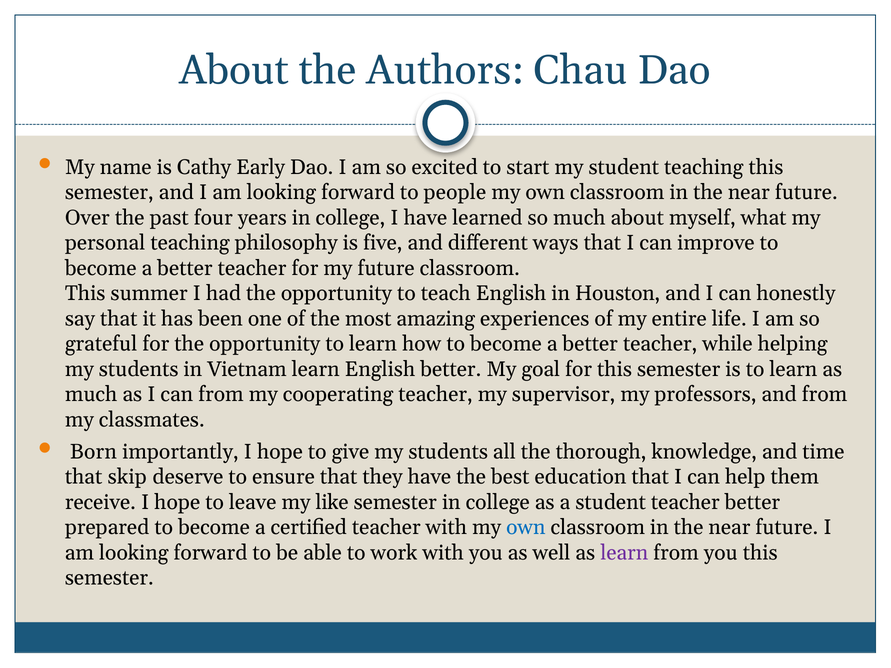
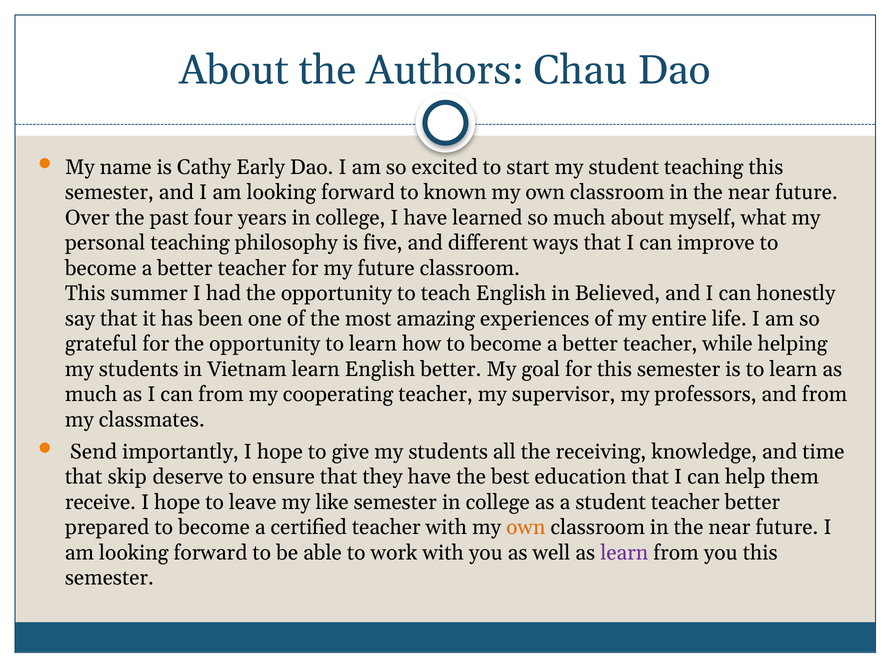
people: people -> known
Houston: Houston -> Believed
Born: Born -> Send
thorough: thorough -> receiving
own at (526, 528) colour: blue -> orange
